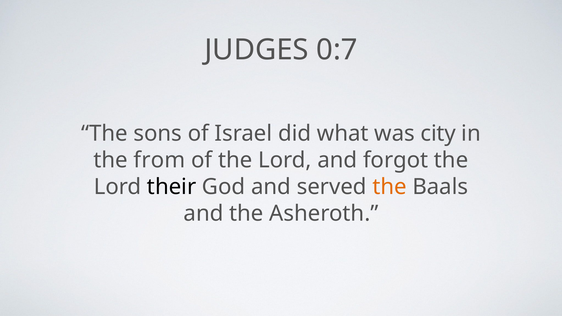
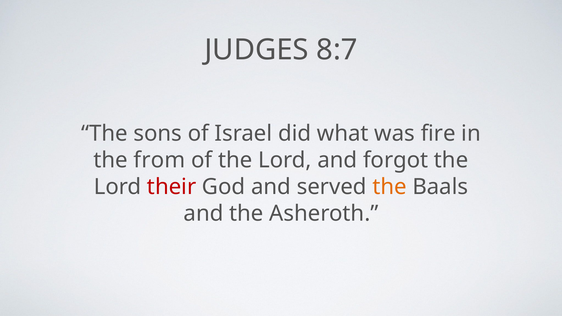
0:7: 0:7 -> 8:7
city: city -> fire
their colour: black -> red
